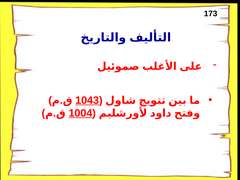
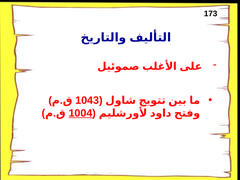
1043 underline: present -> none
